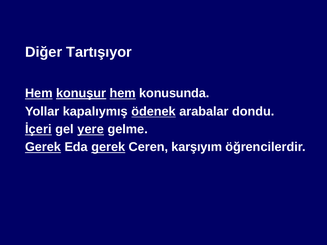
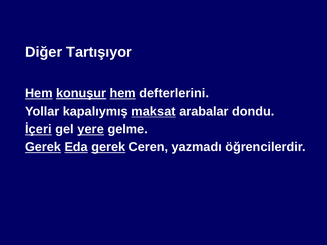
konusunda: konusunda -> defterlerini
ödenek: ödenek -> maksat
Eda underline: none -> present
karşıyım: karşıyım -> yazmadı
